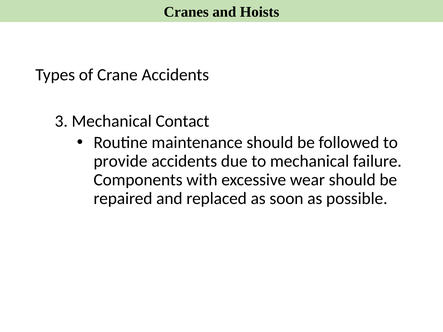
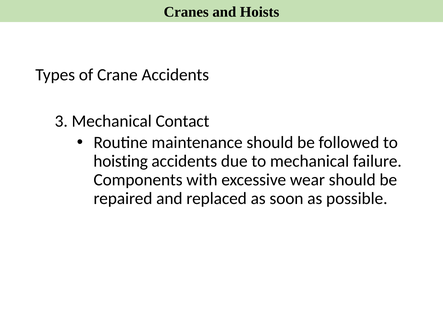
provide: provide -> hoisting
